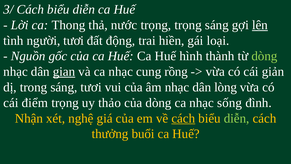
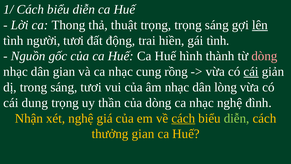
3/: 3/ -> 1/
nước: nước -> thuật
gái loại: loại -> tình
dòng at (264, 56) colour: light green -> pink
gian at (64, 72) underline: present -> none
cái at (251, 72) underline: none -> present
điểm: điểm -> dung
thảo: thảo -> thần
nhạc sống: sống -> nghệ
thưởng buổi: buổi -> gian
